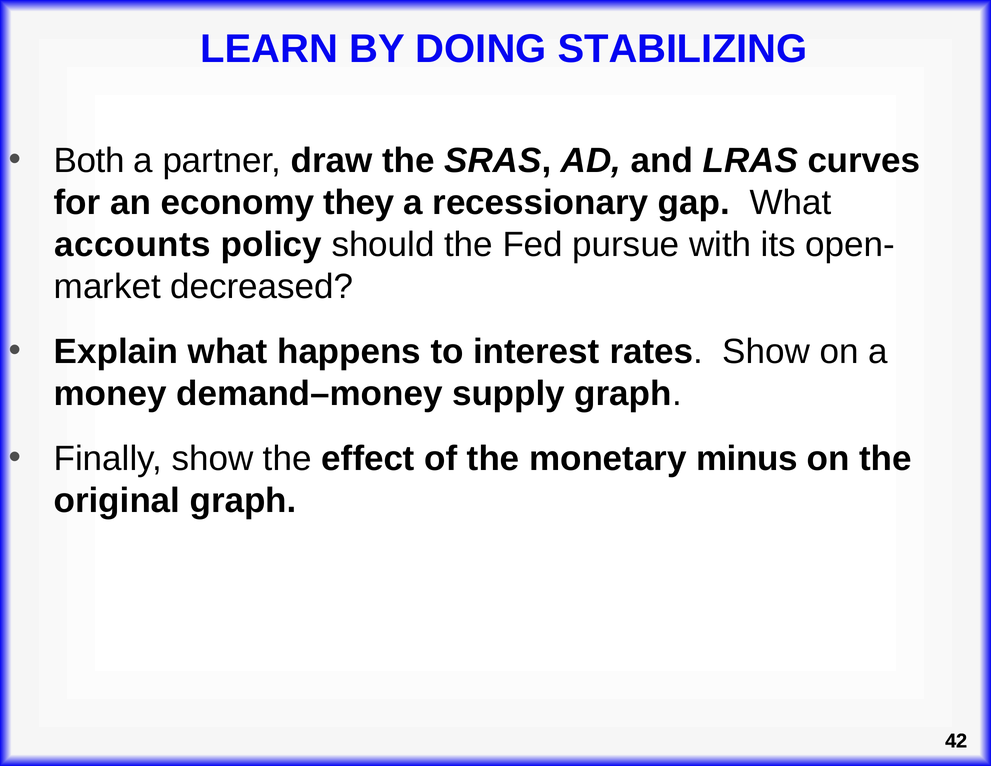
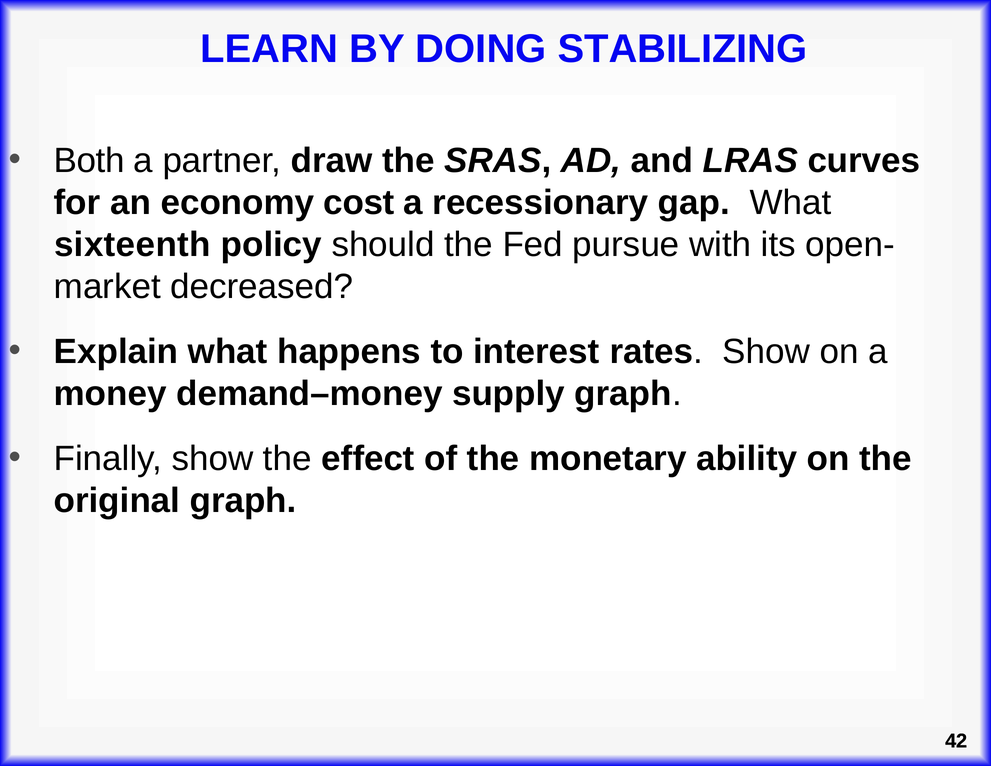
they: they -> cost
accounts: accounts -> sixteenth
minus: minus -> ability
